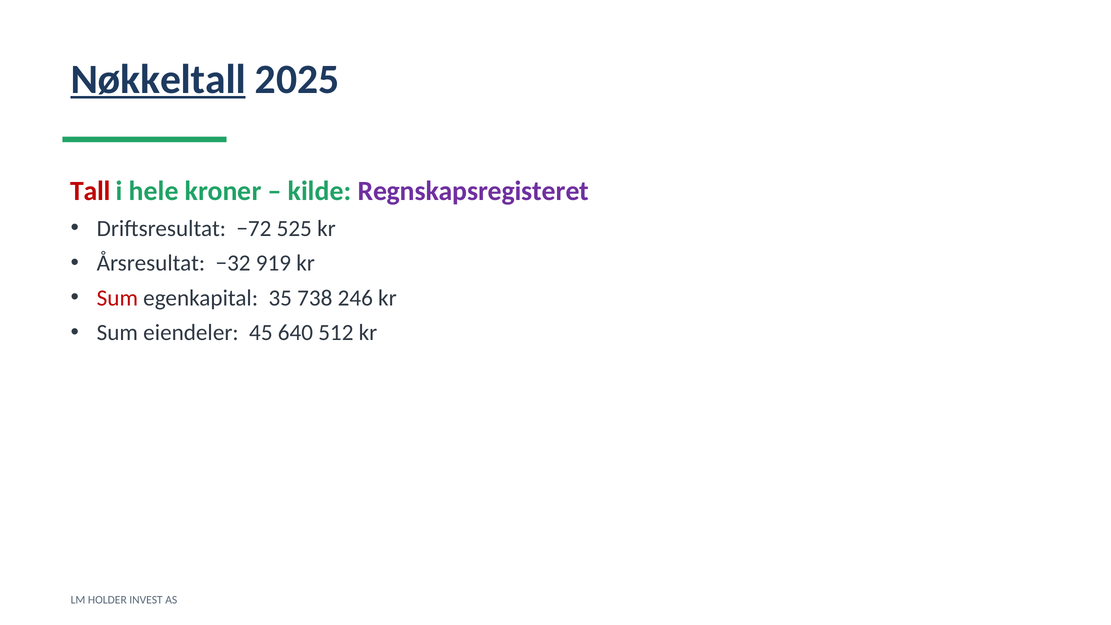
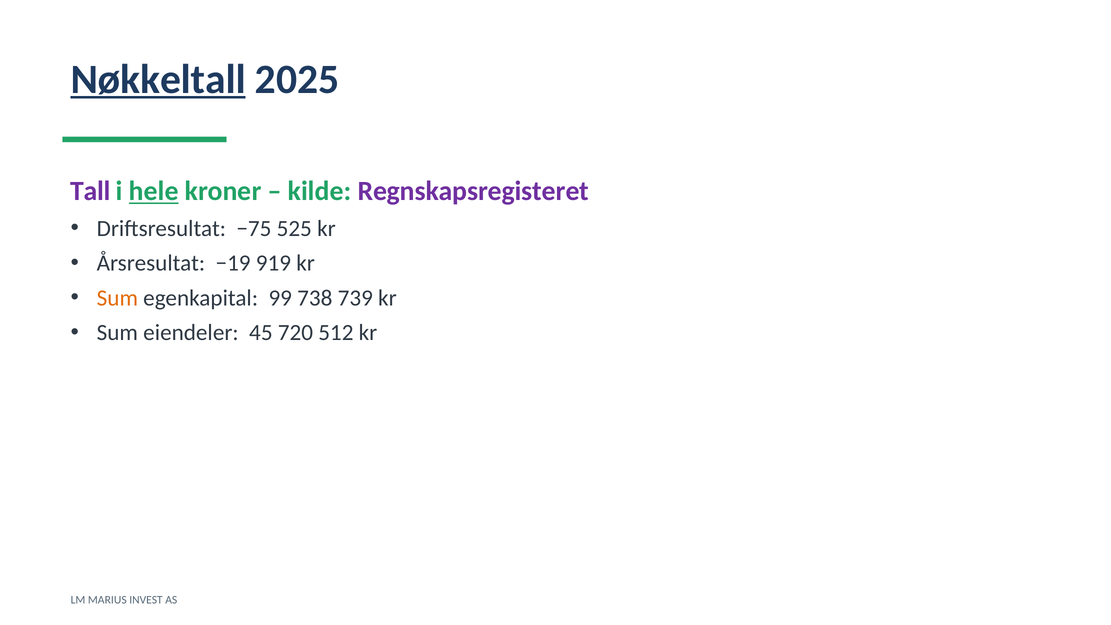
Tall colour: red -> purple
hele underline: none -> present
−72: −72 -> −75
−32: −32 -> −19
Sum at (117, 298) colour: red -> orange
35: 35 -> 99
246: 246 -> 739
640: 640 -> 720
HOLDER: HOLDER -> MARIUS
